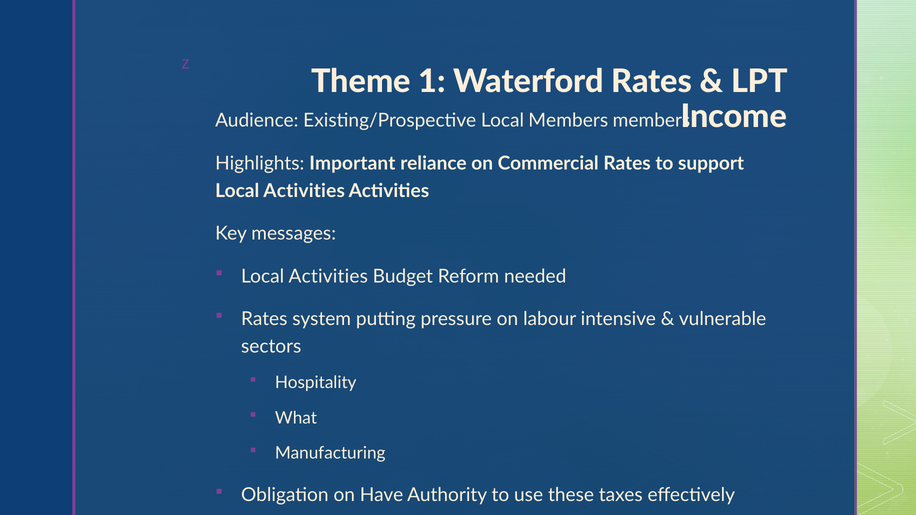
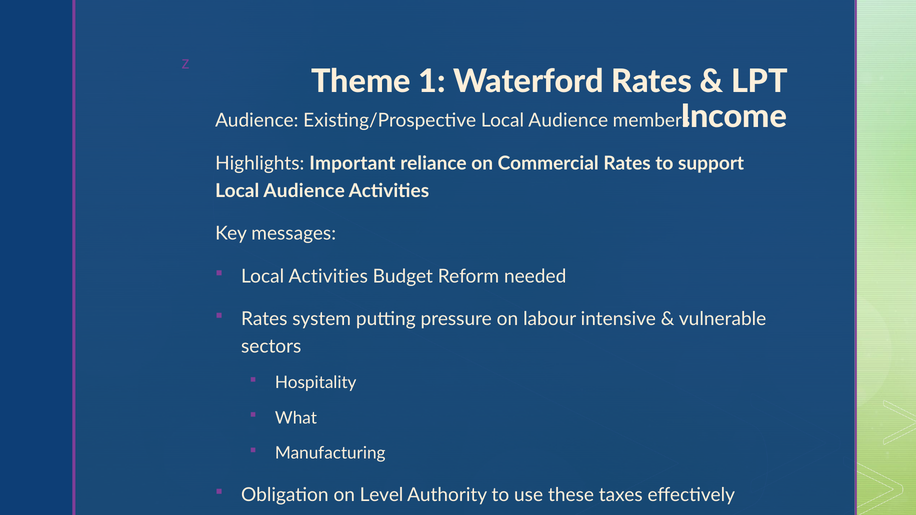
Existing/Prospective Local Members: Members -> Audience
Activities at (304, 191): Activities -> Audience
Have: Have -> Level
